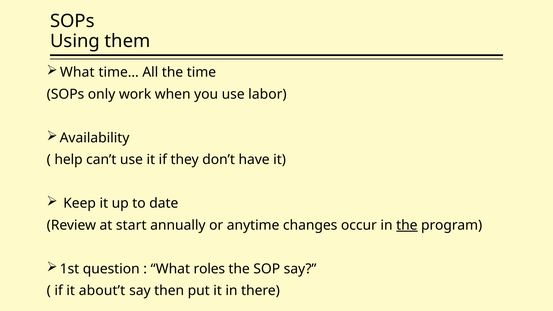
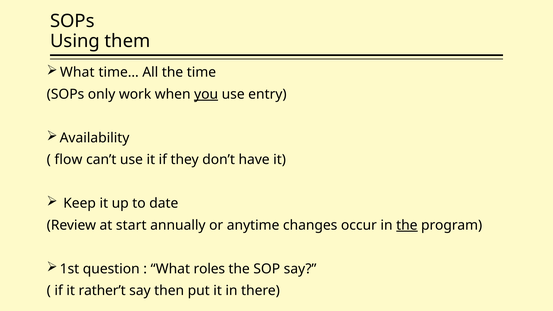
you underline: none -> present
labor: labor -> entry
help: help -> flow
about’t: about’t -> rather’t
